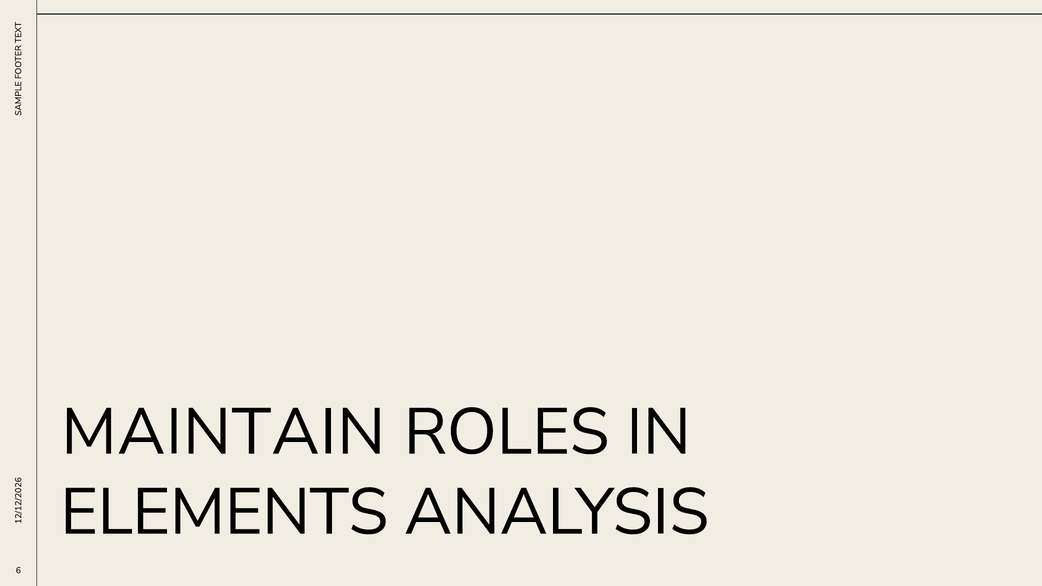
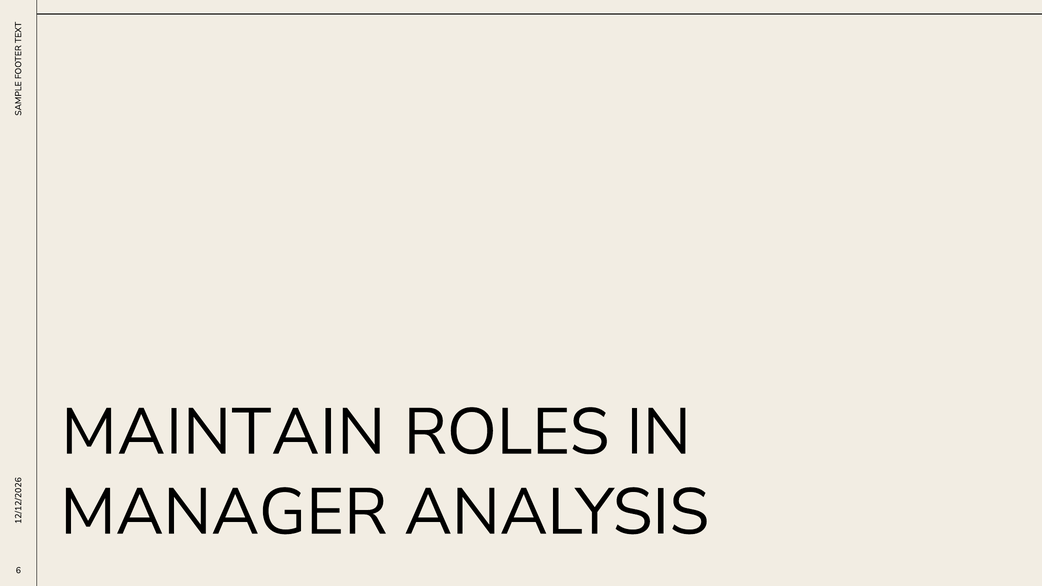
ELEMENTS: ELEMENTS -> MANAGER
